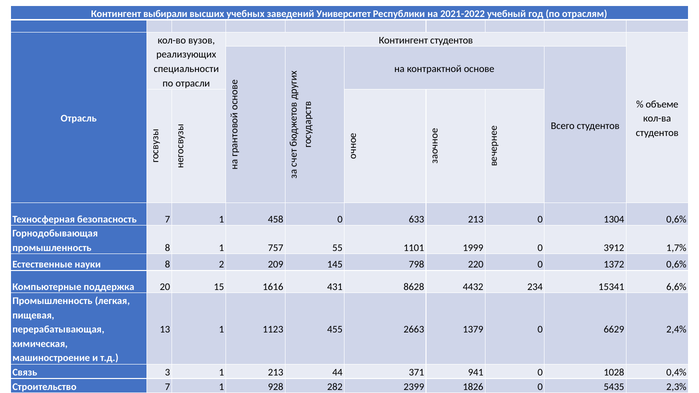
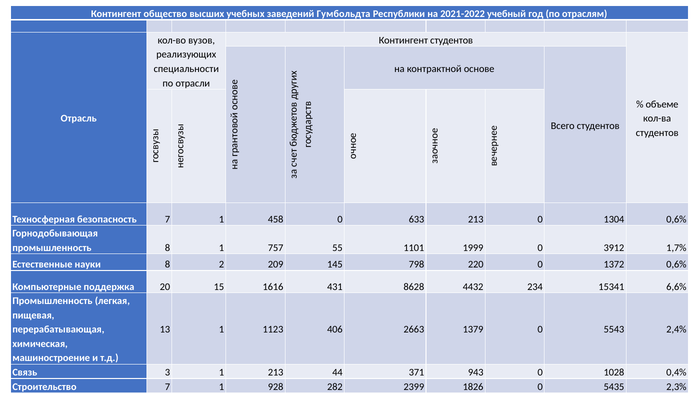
выбирали: выбирали -> общество
Университет: Университет -> Гумбольдта
455: 455 -> 406
6629: 6629 -> 5543
941: 941 -> 943
